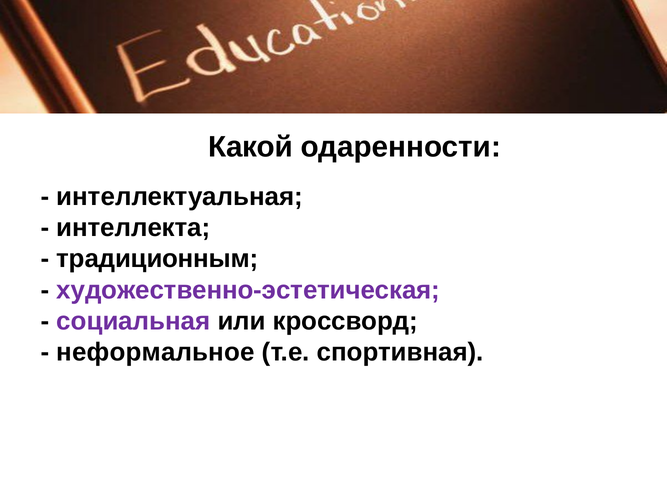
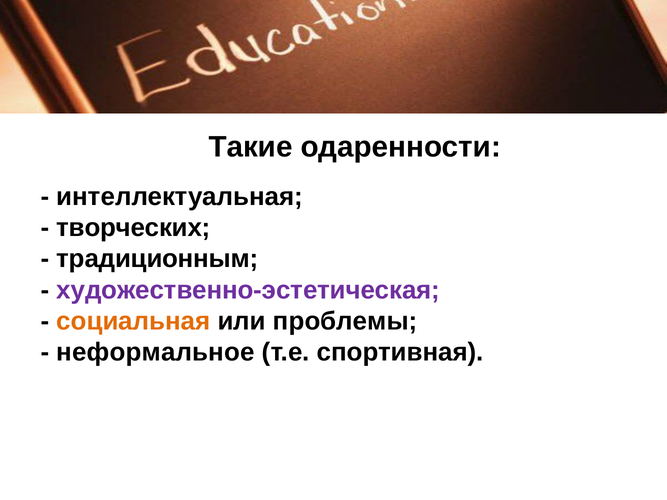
Какой: Какой -> Такие
интеллекта: интеллекта -> творческих
социальная colour: purple -> orange
кроссворд: кроссворд -> проблемы
